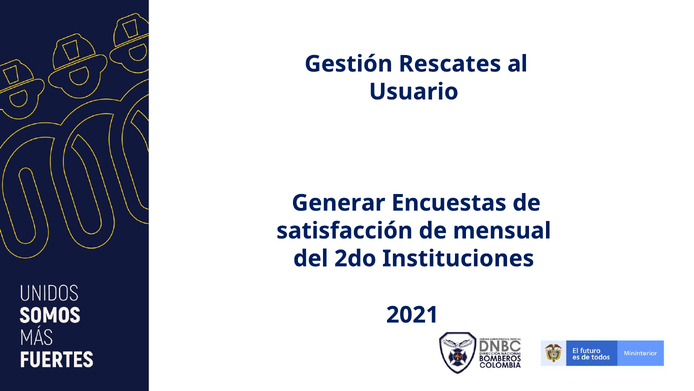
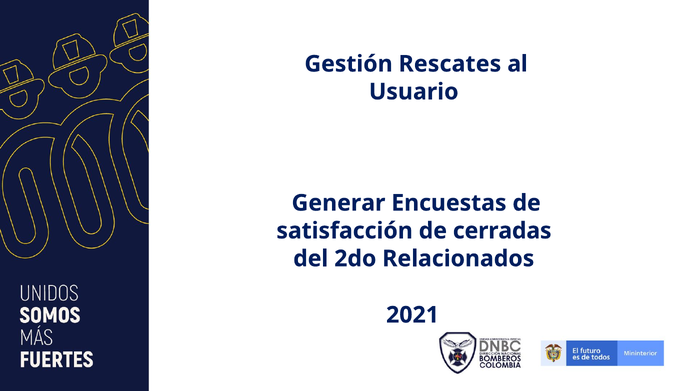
mensual: mensual -> cerradas
Instituciones: Instituciones -> Relacionados
